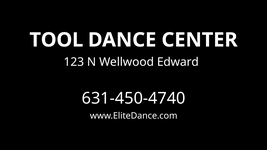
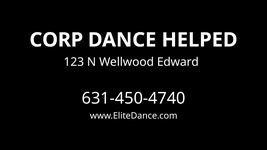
TOOL: TOOL -> CORP
CENTER: CENTER -> HELPED
